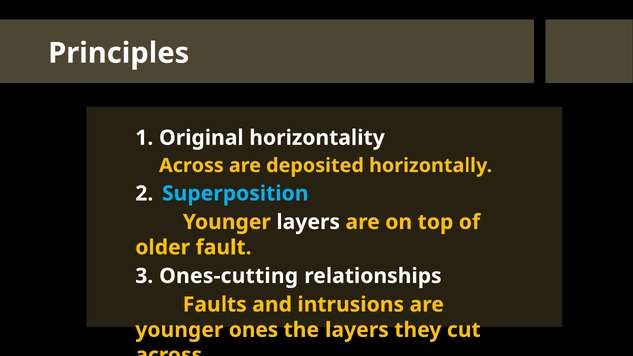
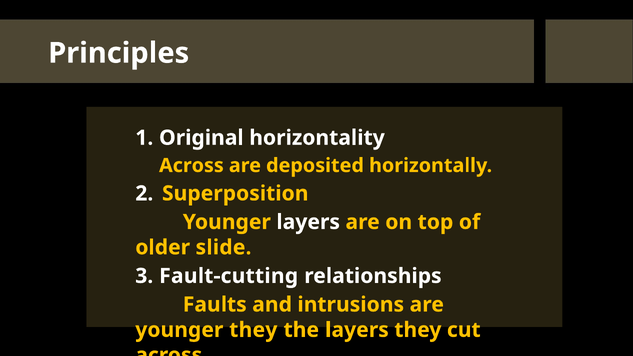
Superposition colour: light blue -> yellow
fault: fault -> slide
Ones-cutting: Ones-cutting -> Fault-cutting
younger ones: ones -> they
